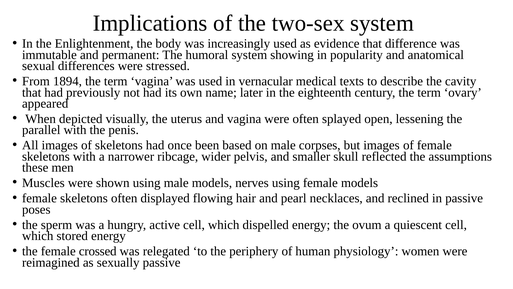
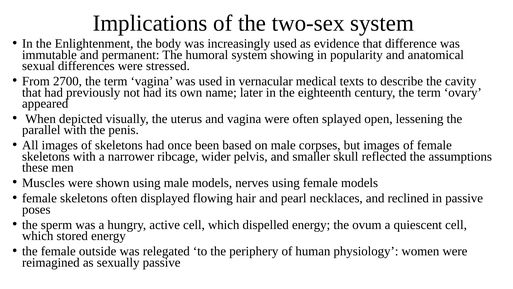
1894: 1894 -> 2700
crossed: crossed -> outside
